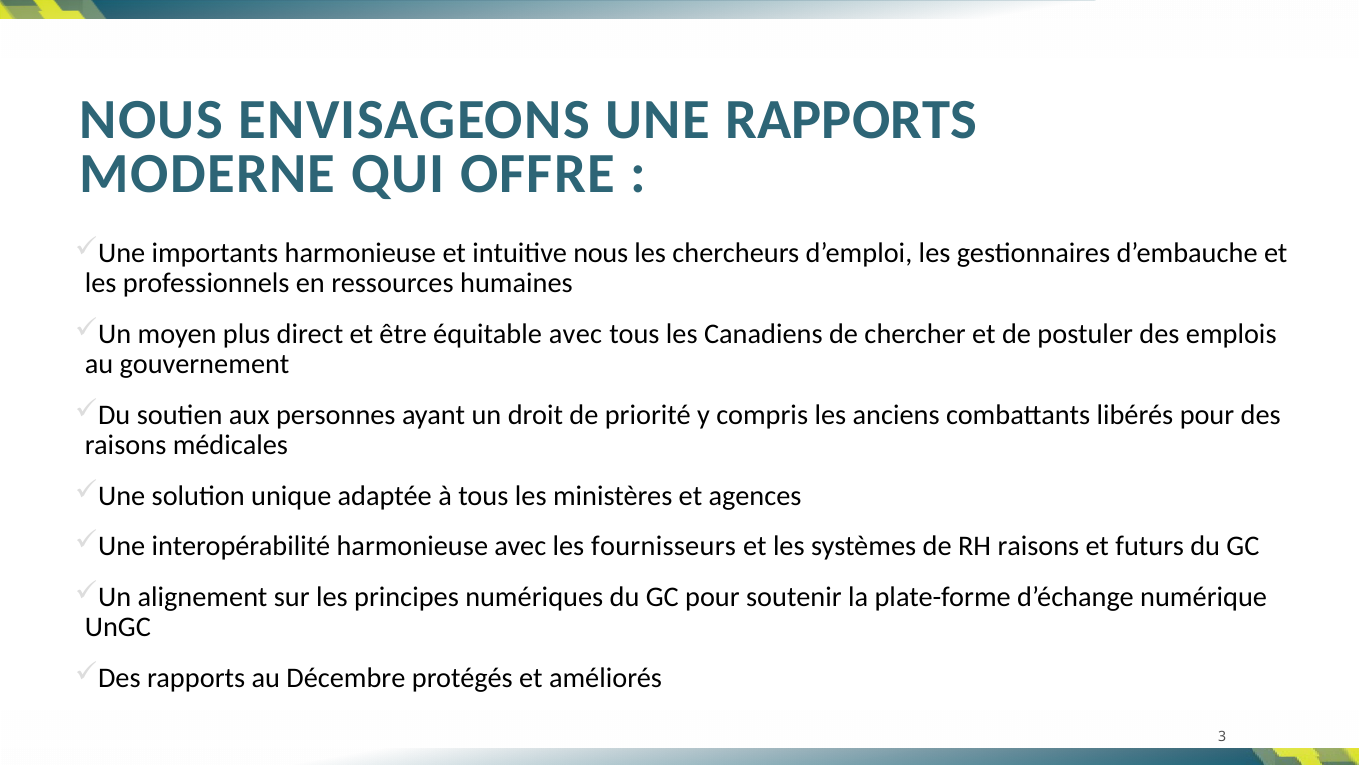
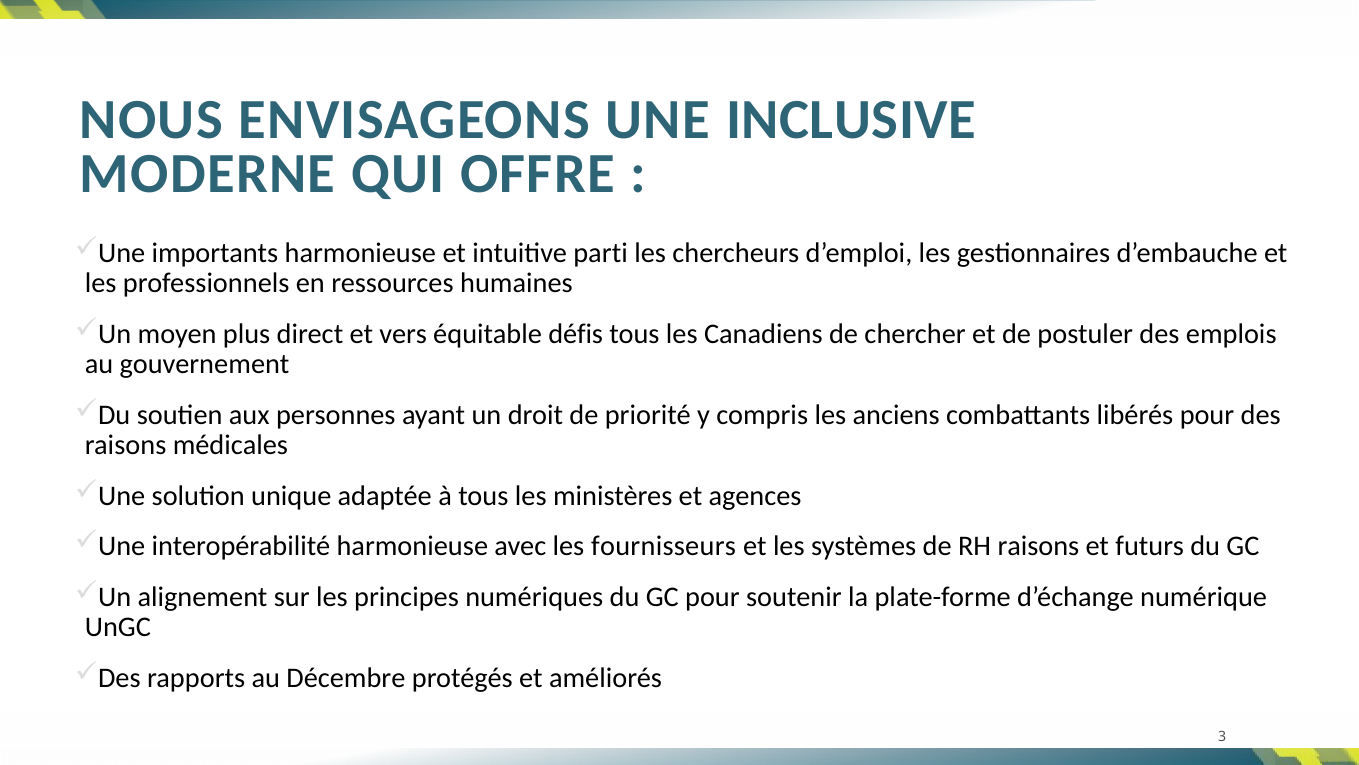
UNE RAPPORTS: RAPPORTS -> INCLUSIVE
intuitive nous: nous -> parti
être: être -> vers
équitable avec: avec -> défis
